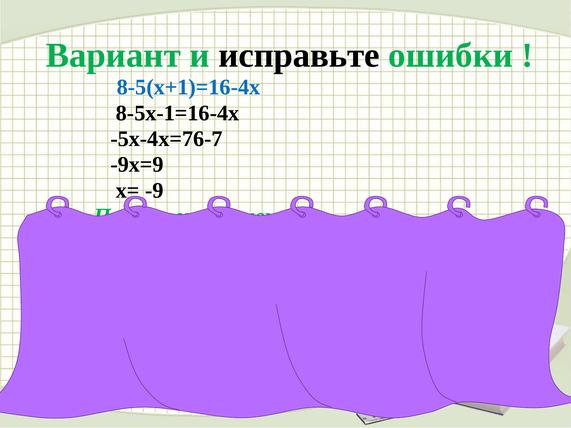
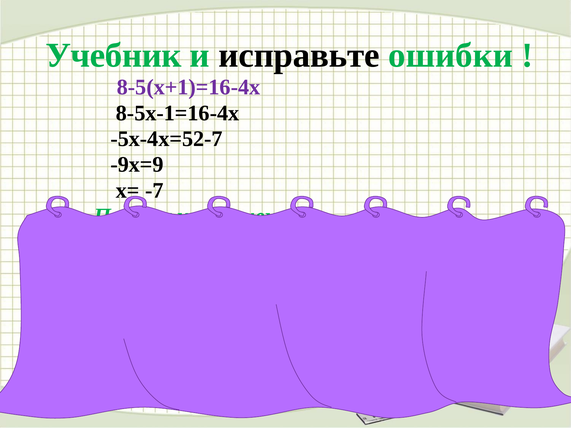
Вариант: Вариант -> Учебник
8-5(x+1)=16-4x at (189, 87) colour: blue -> purple
-5х-4х=76-7: -5х-4х=76-7 -> -5х-4х=52-7
-9: -9 -> -7
